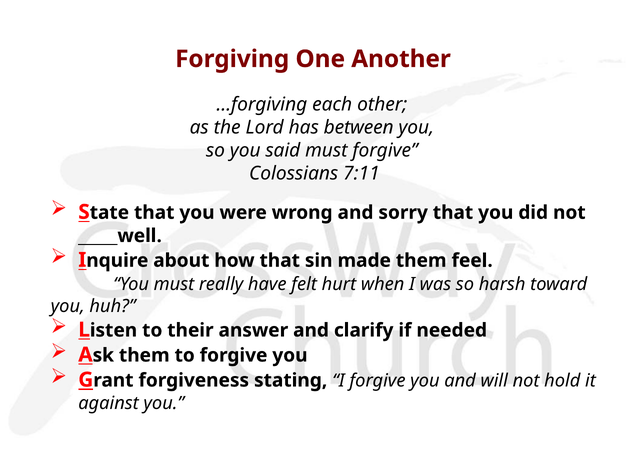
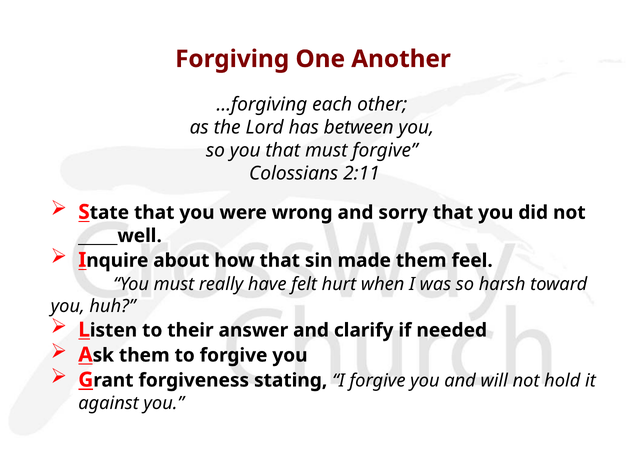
you said: said -> that
7:11: 7:11 -> 2:11
